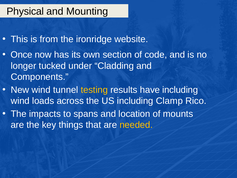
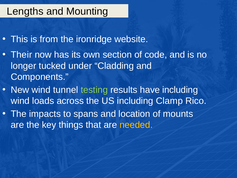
Physical: Physical -> Lengths
Once: Once -> Their
testing colour: yellow -> light green
